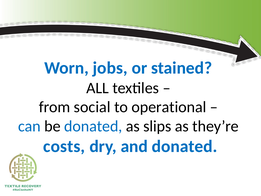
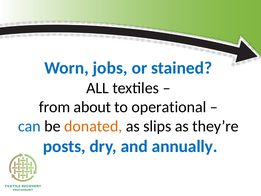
social: social -> about
donated at (93, 126) colour: blue -> orange
costs: costs -> posts
and donated: donated -> annually
